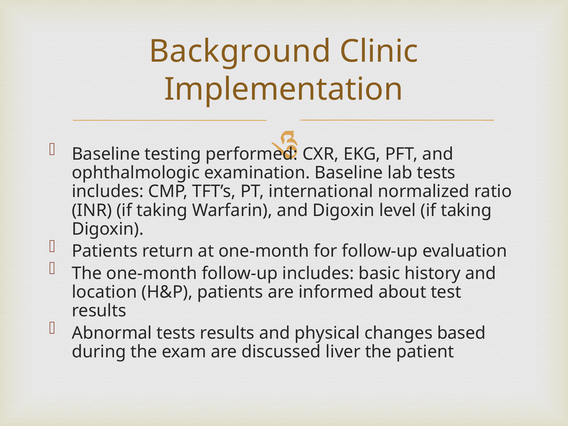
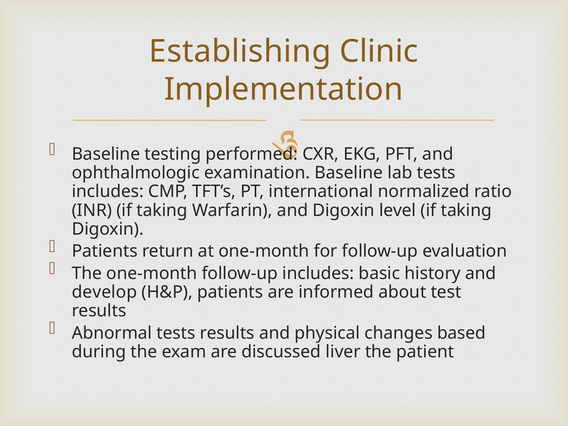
Background: Background -> Establishing
location: location -> develop
